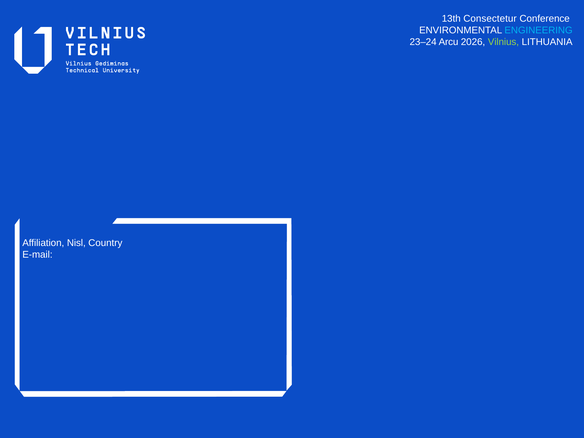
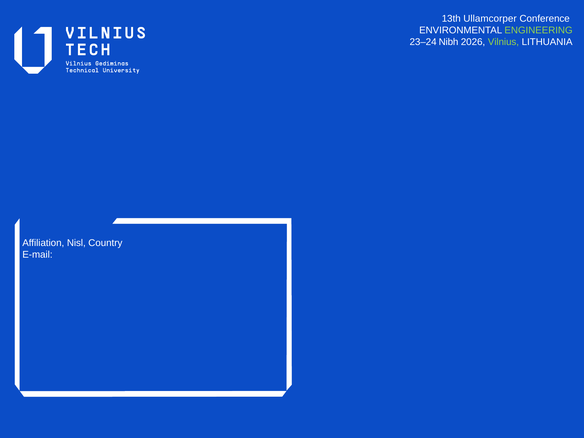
Consectetur: Consectetur -> Ullamcorper
ENGINEERING colour: light blue -> light green
Arcu: Arcu -> Nibh
